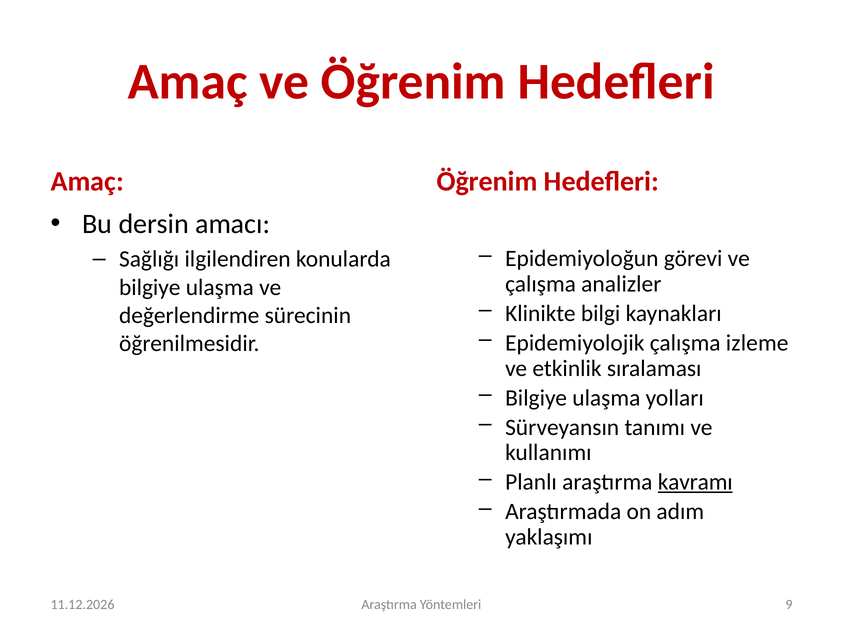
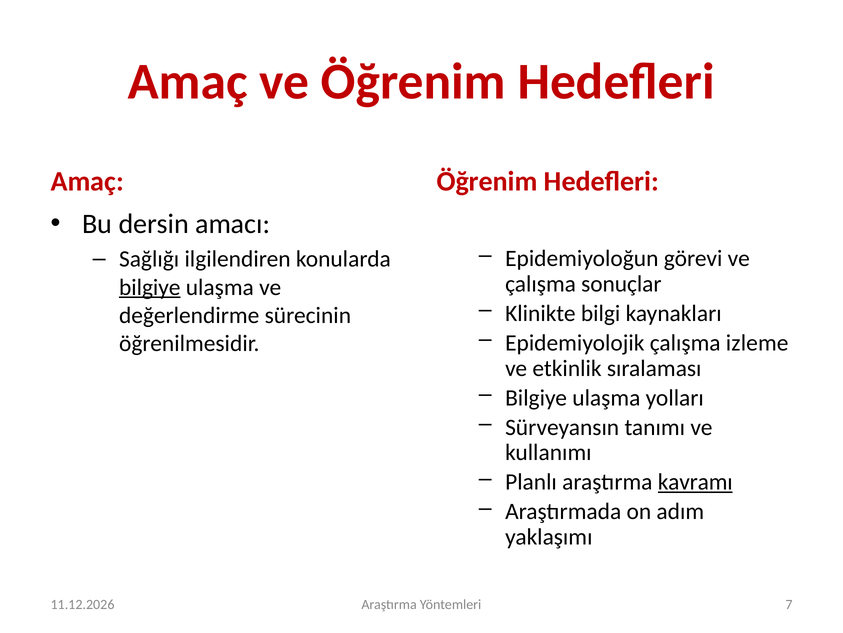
analizler: analizler -> sonuçlar
bilgiye at (150, 287) underline: none -> present
9: 9 -> 7
